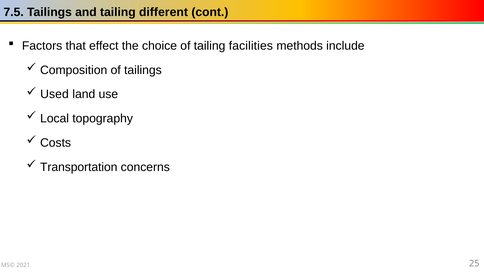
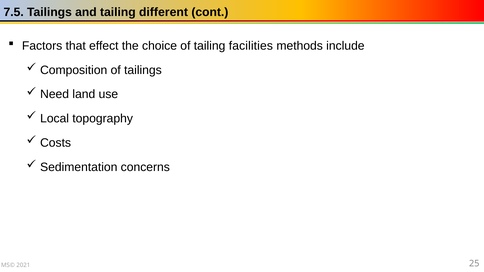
Used: Used -> Need
Transportation: Transportation -> Sedimentation
